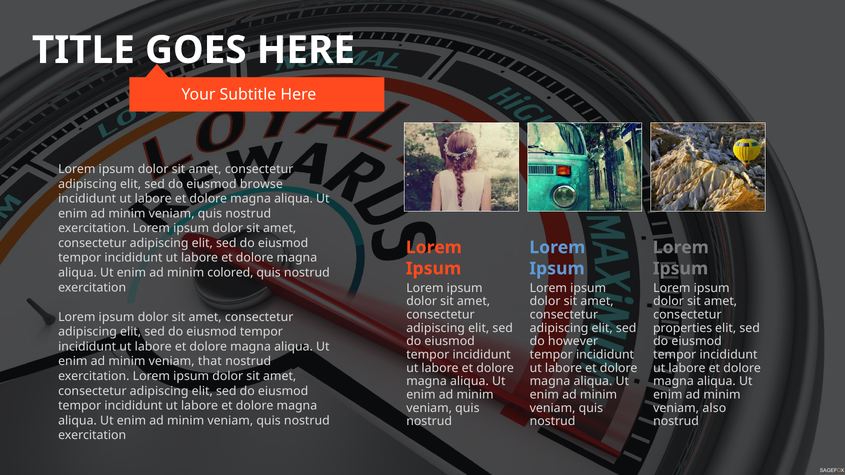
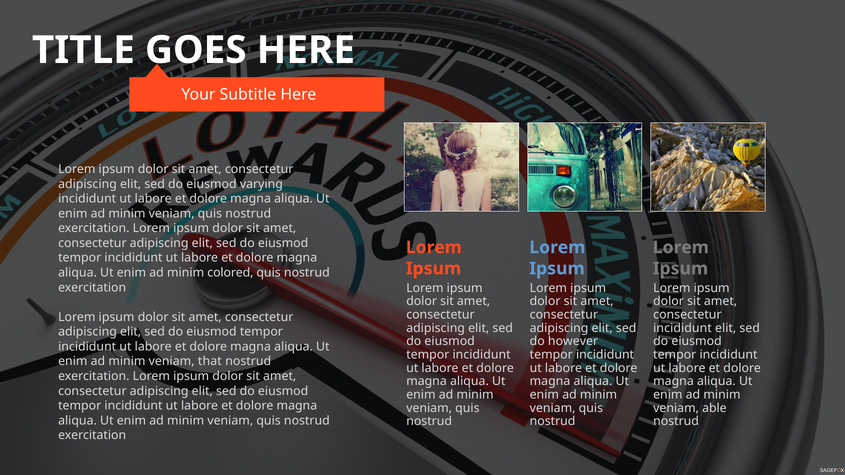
browse: browse -> varying
properties at (683, 328): properties -> incididunt
also: also -> able
